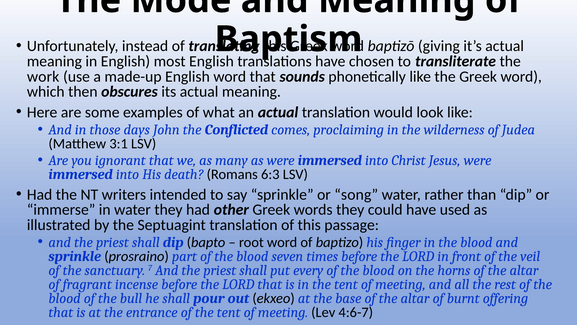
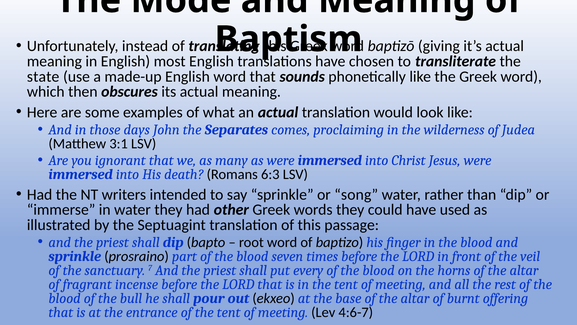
work: work -> state
Conflicted: Conflicted -> Separates
